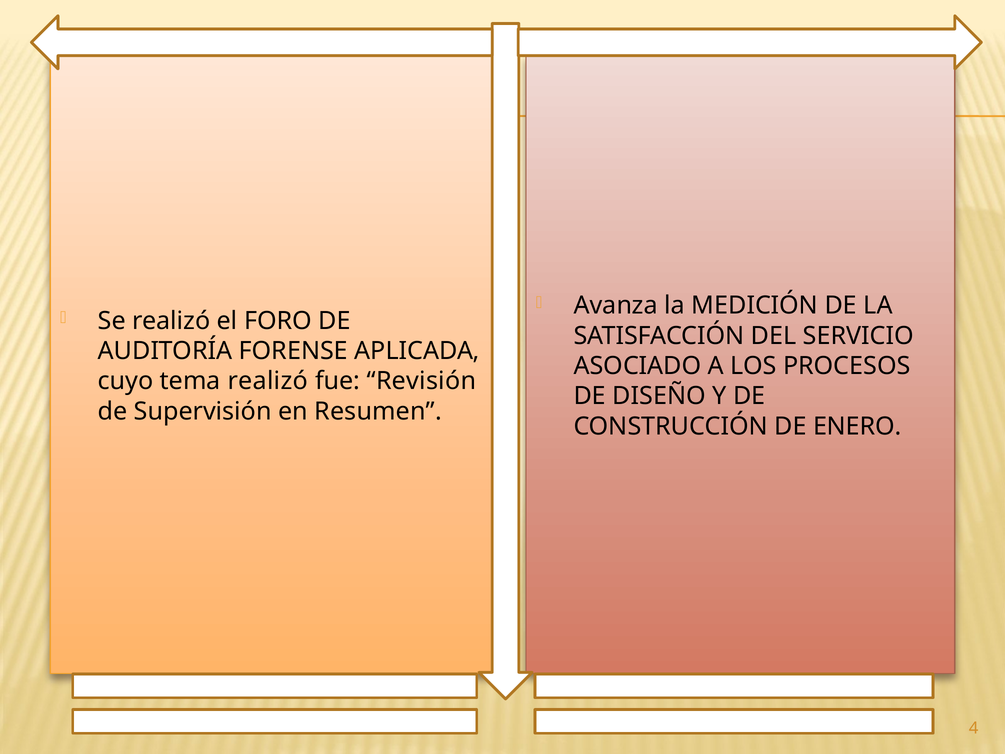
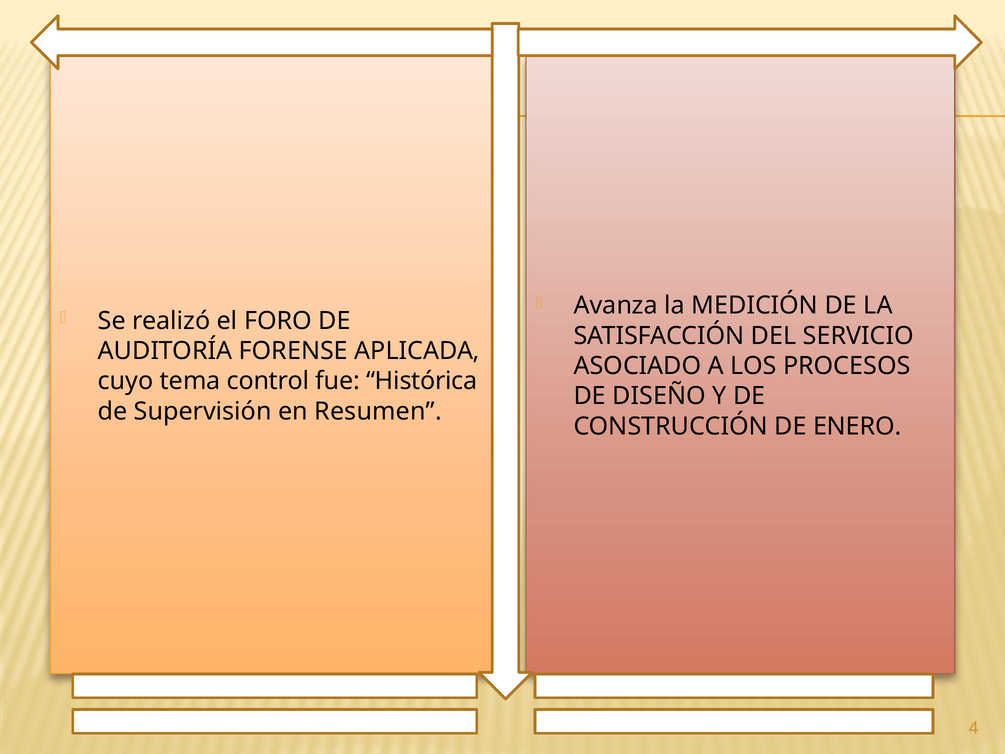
tema realizó: realizó -> control
Revisión: Revisión -> Histórica
